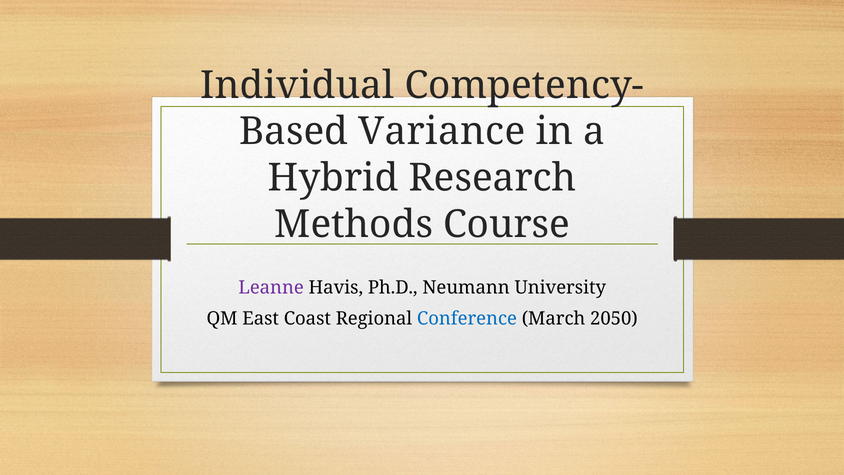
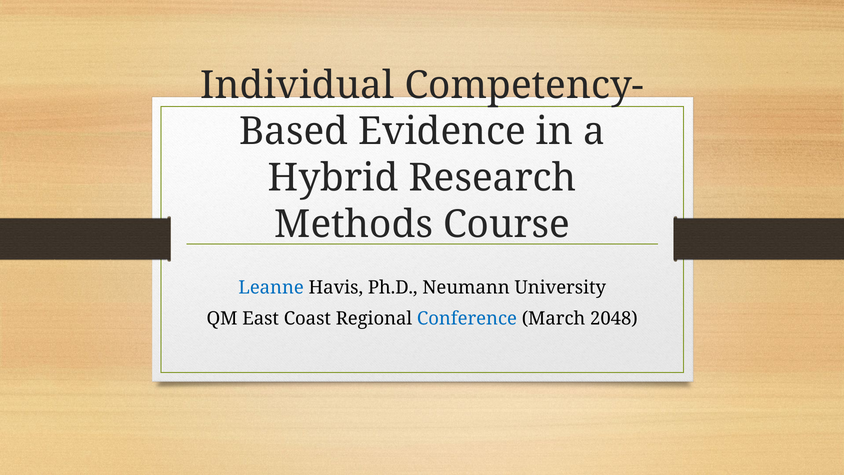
Variance: Variance -> Evidence
Leanne colour: purple -> blue
2050: 2050 -> 2048
